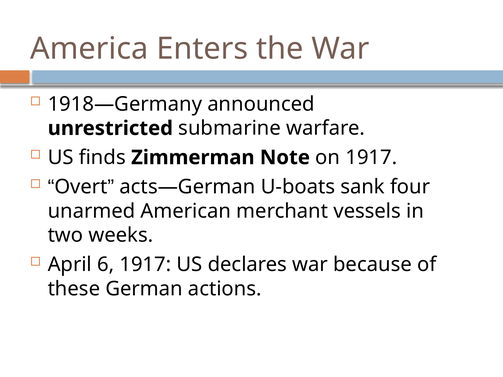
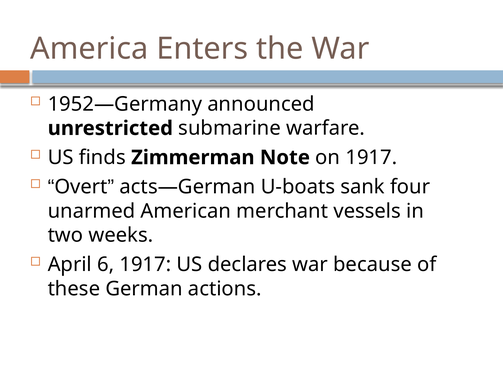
1918—Germany: 1918—Germany -> 1952—Germany
